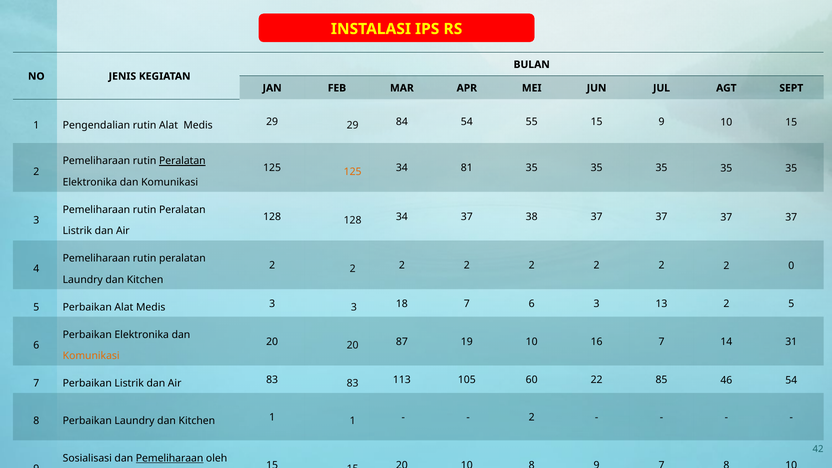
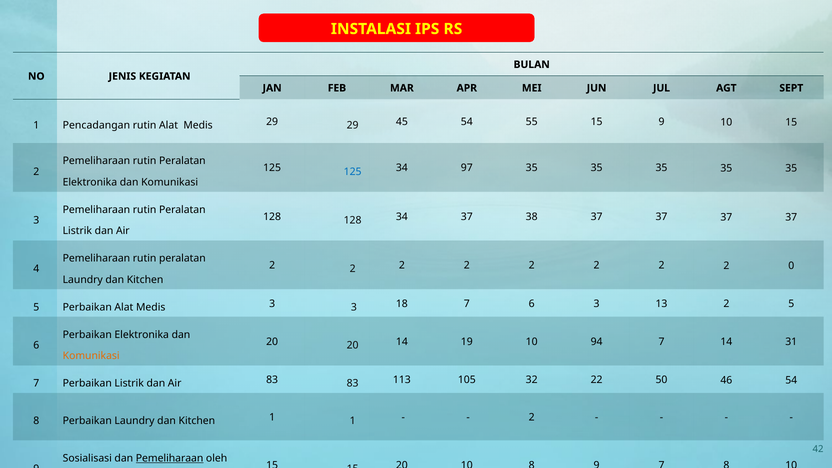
Pengendalian: Pengendalian -> Pencadangan
84: 84 -> 45
Peralatan at (182, 161) underline: present -> none
125 at (353, 172) colour: orange -> blue
81: 81 -> 97
20 87: 87 -> 14
16: 16 -> 94
60: 60 -> 32
85: 85 -> 50
